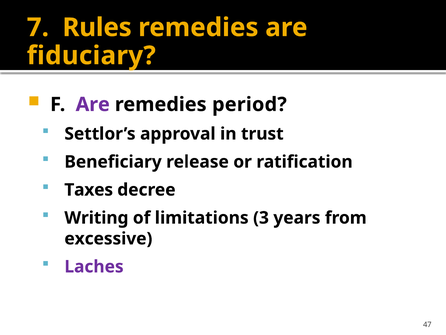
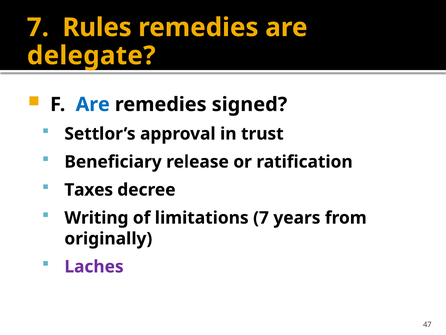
fiduciary: fiduciary -> delegate
Are at (93, 104) colour: purple -> blue
period: period -> signed
limitations 3: 3 -> 7
excessive: excessive -> originally
